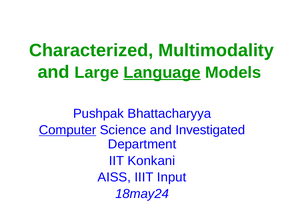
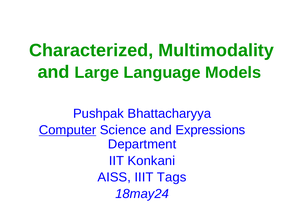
Language underline: present -> none
Investigated: Investigated -> Expressions
Input: Input -> Tags
